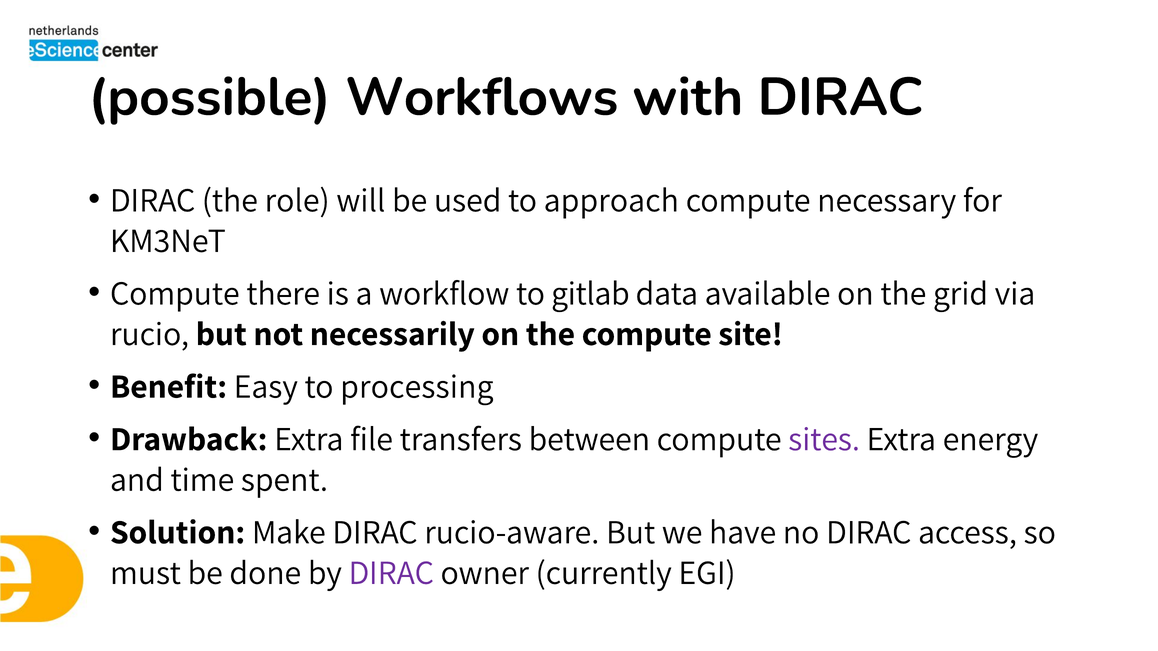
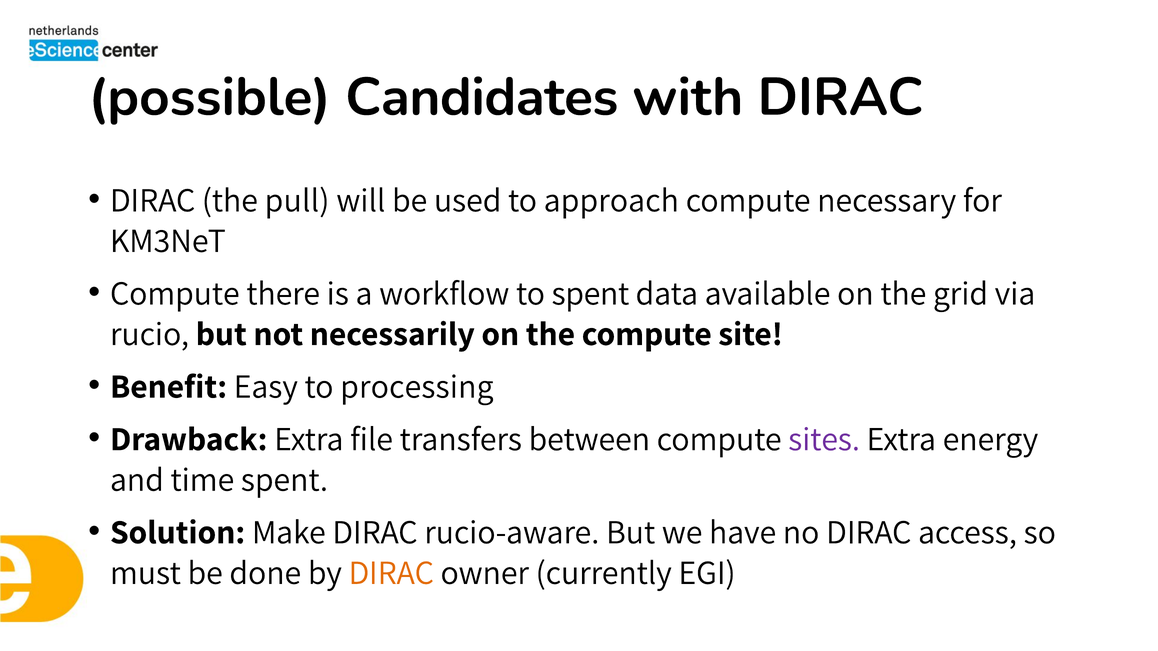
Workflows: Workflows -> Candidates
role: role -> pull
to gitlab: gitlab -> spent
DIRAC at (391, 573) colour: purple -> orange
